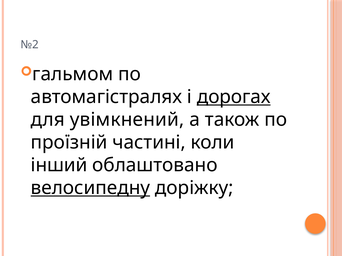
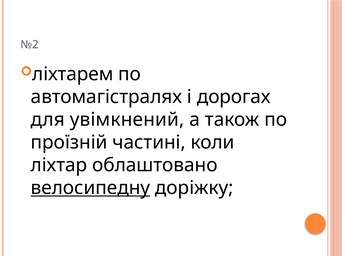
гальмом: гальмом -> ліхтарем
дорогах underline: present -> none
інший: інший -> ліхтар
